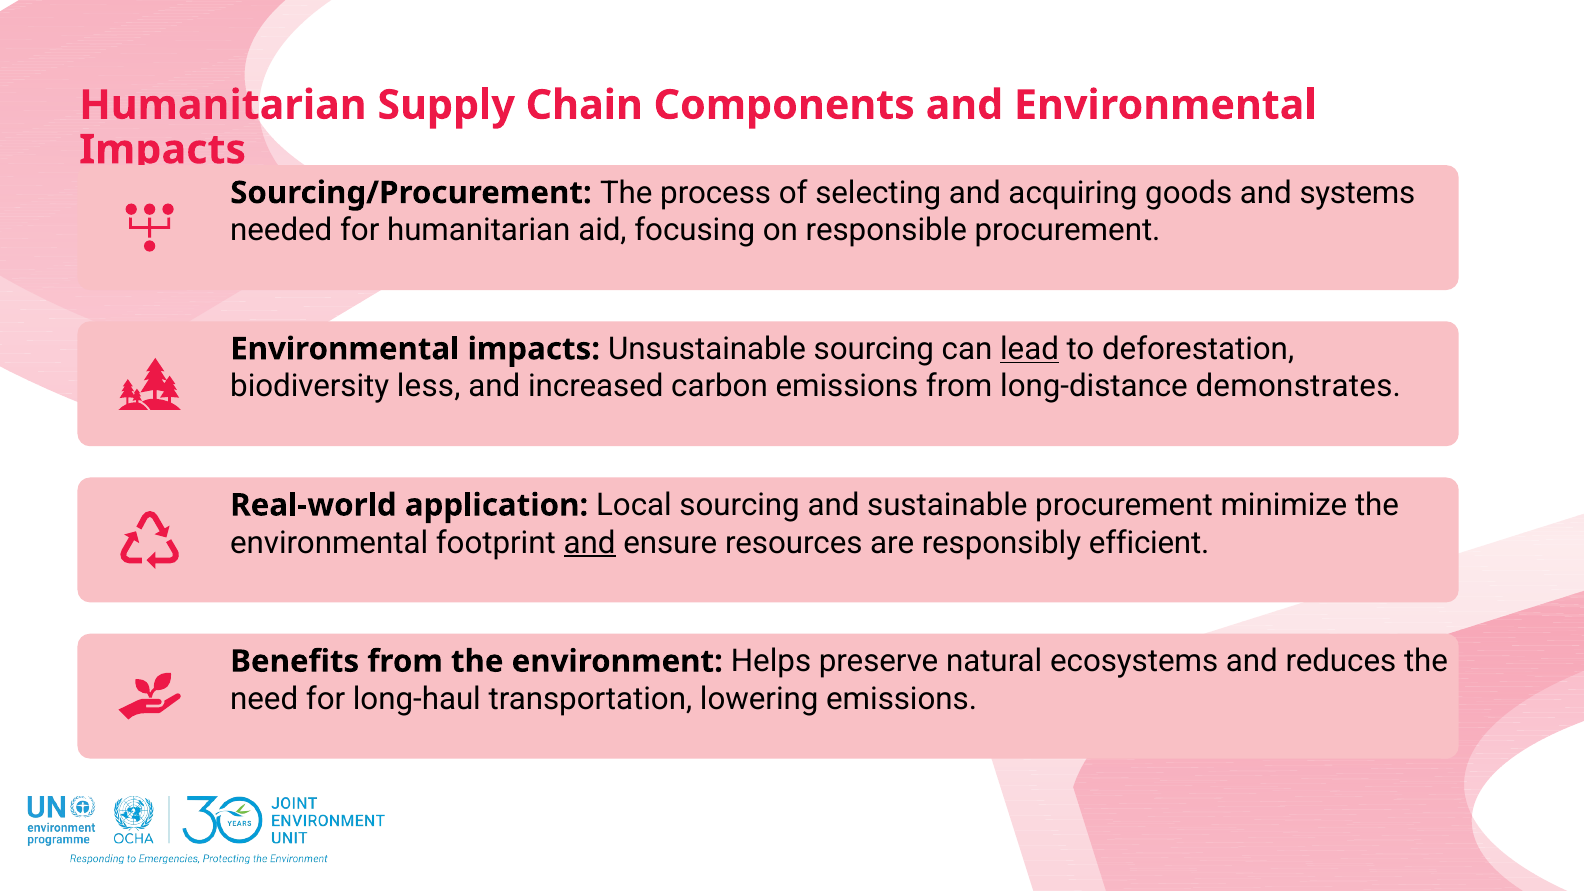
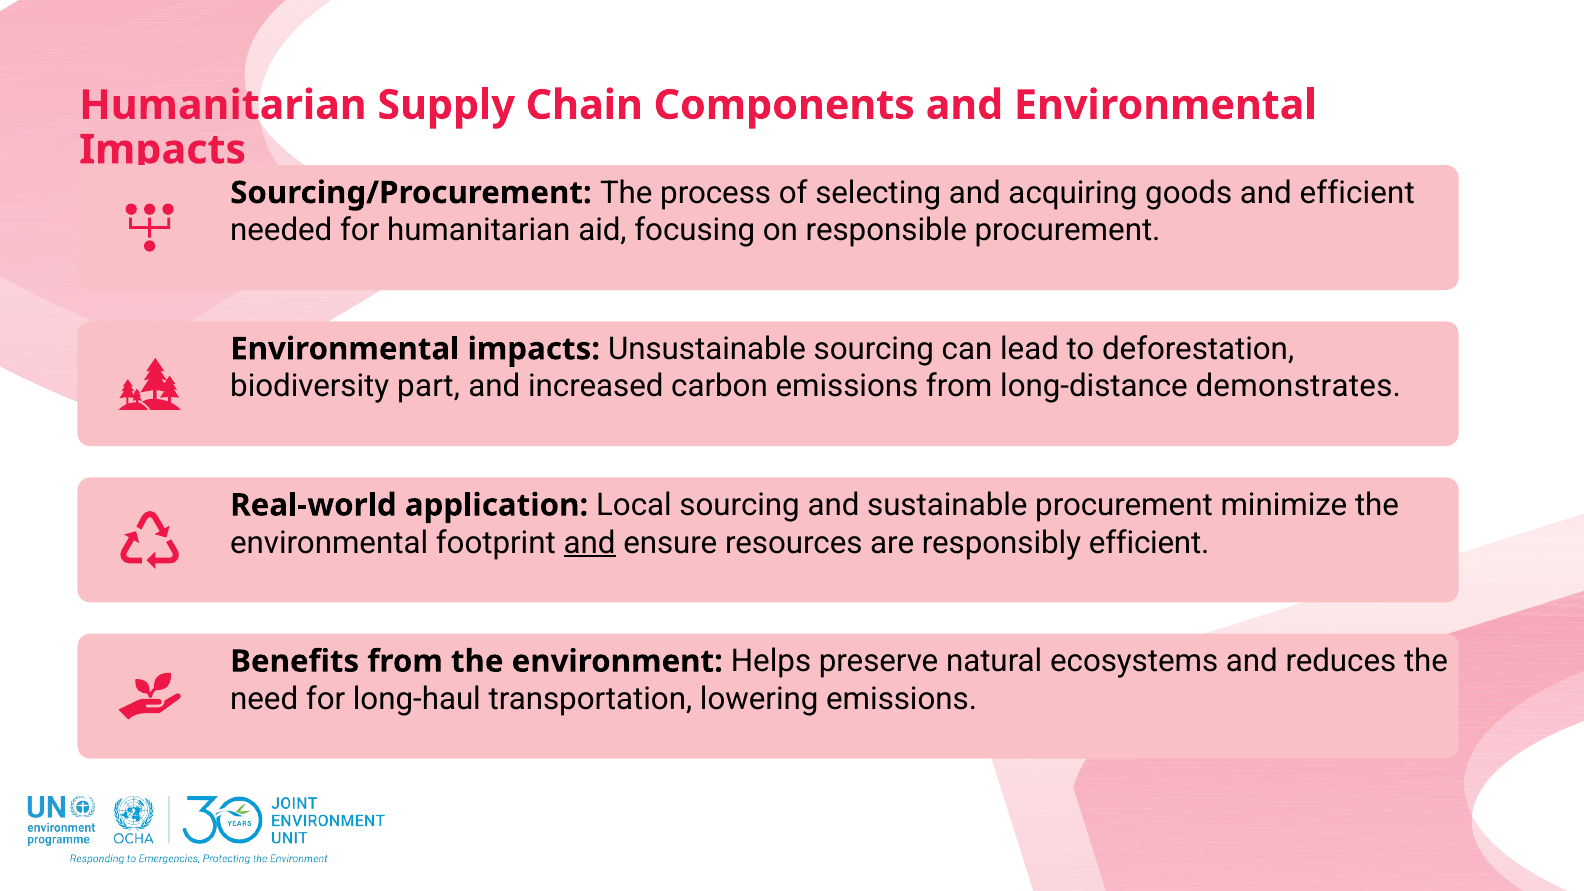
and systems: systems -> efficient
lead underline: present -> none
less: less -> part
